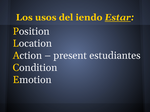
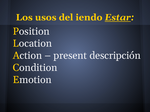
estudiantes: estudiantes -> descripción
